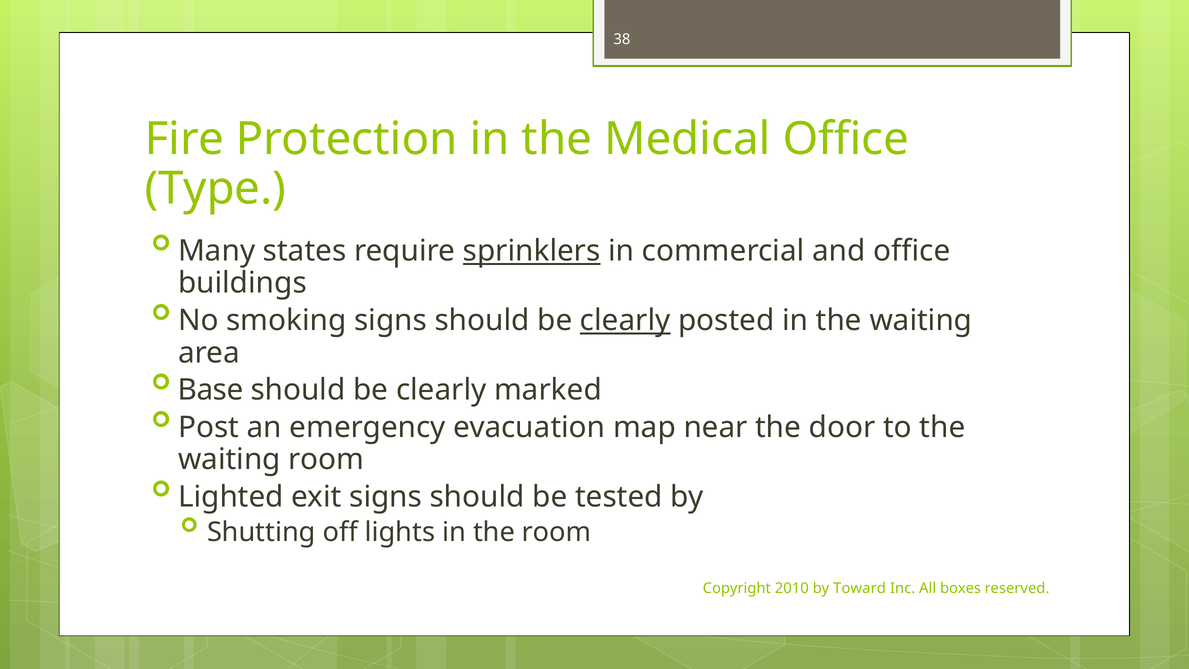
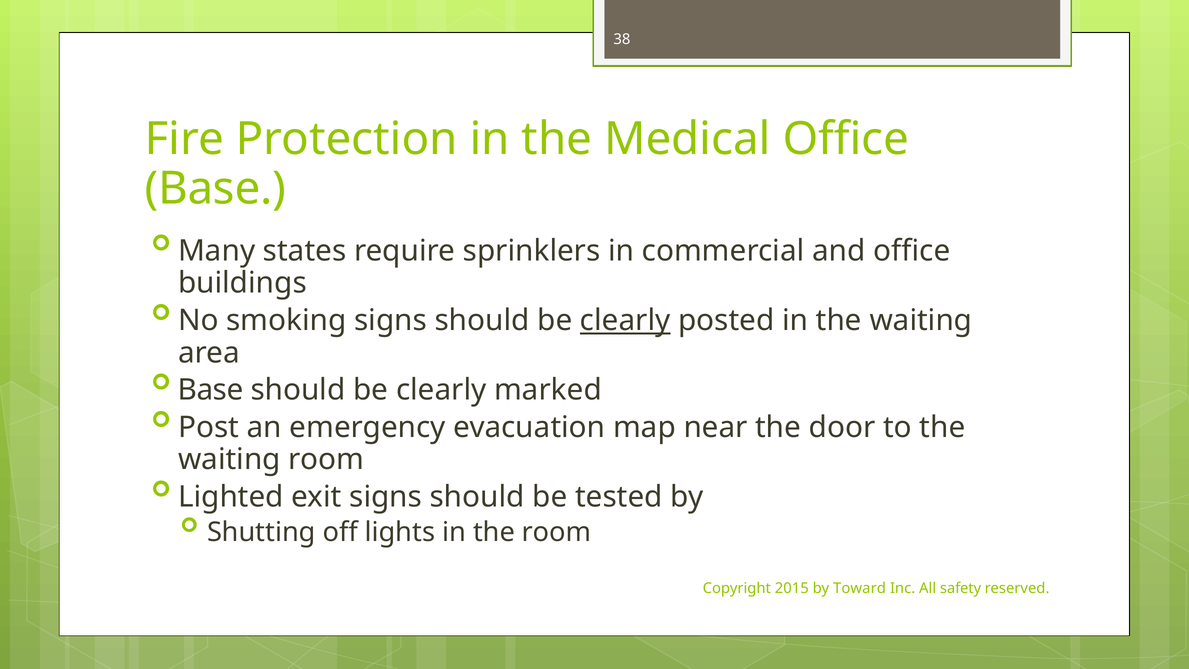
Type at (215, 188): Type -> Base
sprinklers underline: present -> none
2010: 2010 -> 2015
boxes: boxes -> safety
